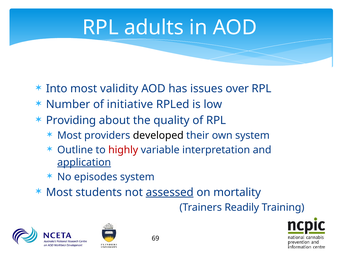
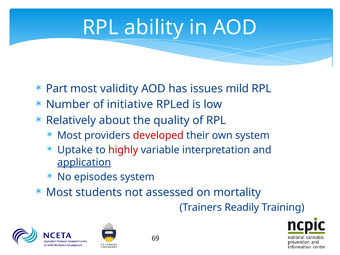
adults: adults -> ability
Into: Into -> Part
over: over -> mild
Providing: Providing -> Relatively
developed colour: black -> red
Outline: Outline -> Uptake
assessed underline: present -> none
